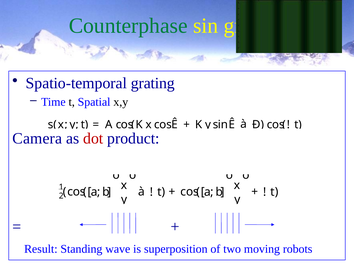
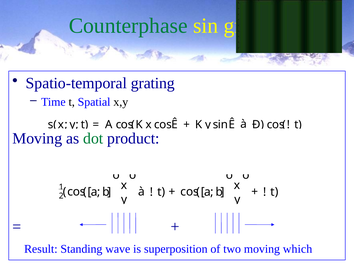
Camera at (37, 138): Camera -> Moving
dot colour: red -> green
robots: robots -> which
